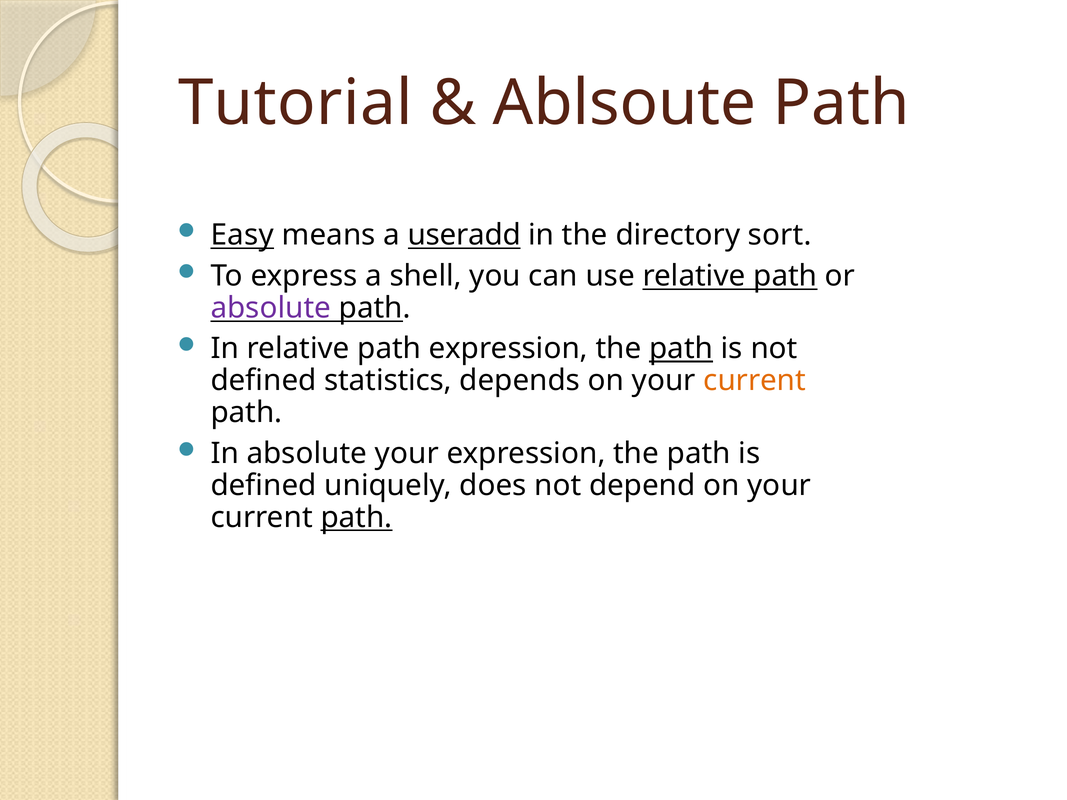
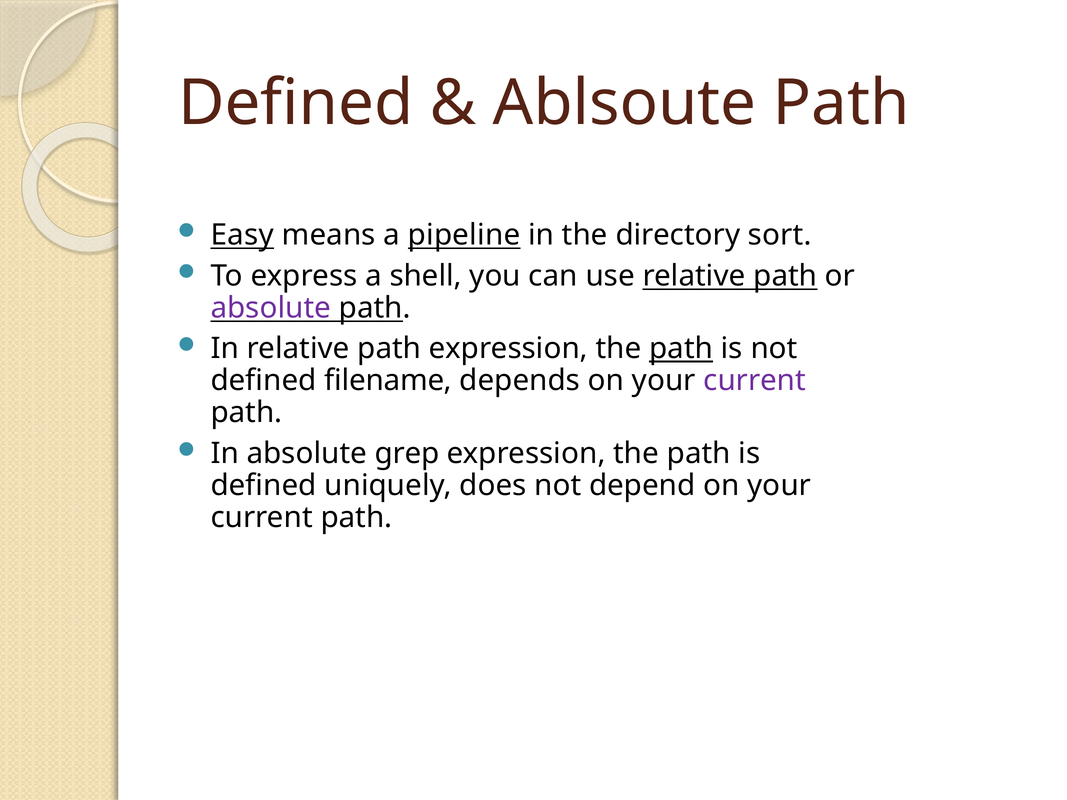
Tutorial at (295, 103): Tutorial -> Defined
useradd: useradd -> pipeline
statistics: statistics -> filename
current at (755, 381) colour: orange -> purple
absolute your: your -> grep
path at (357, 518) underline: present -> none
